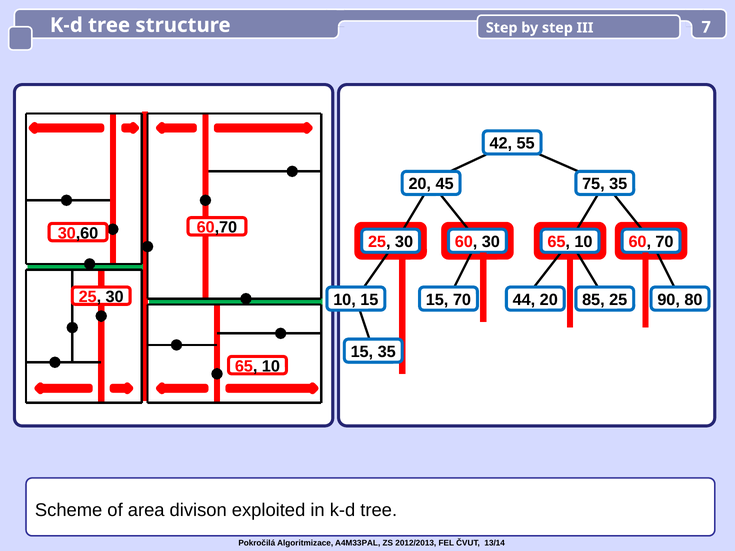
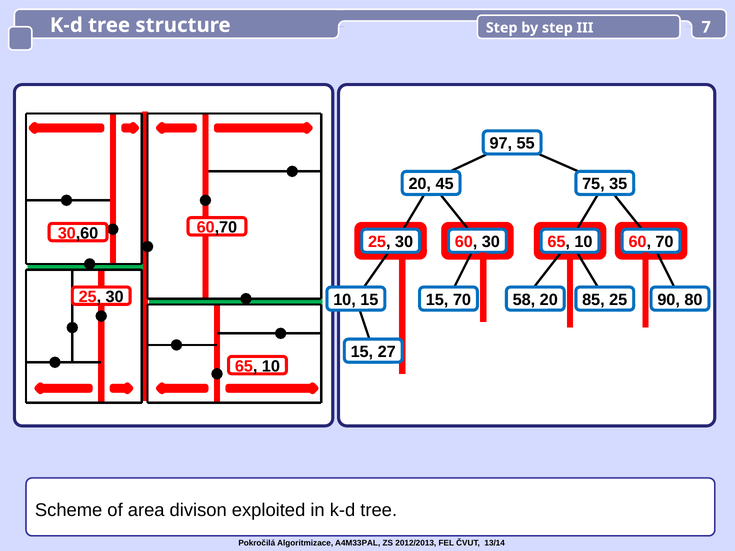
42: 42 -> 97
44: 44 -> 58
15 35: 35 -> 27
